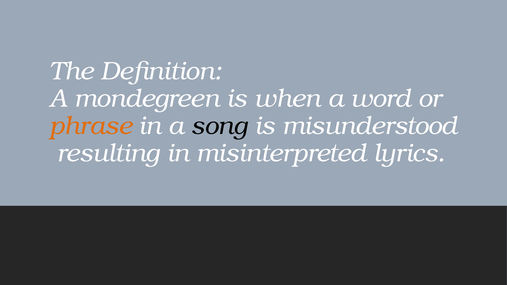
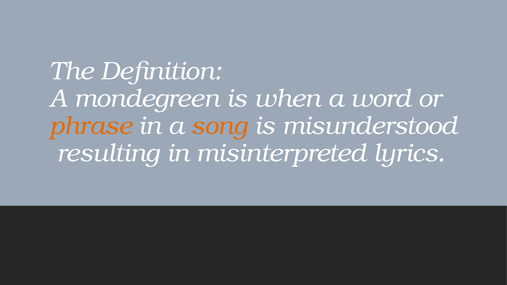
song colour: black -> orange
